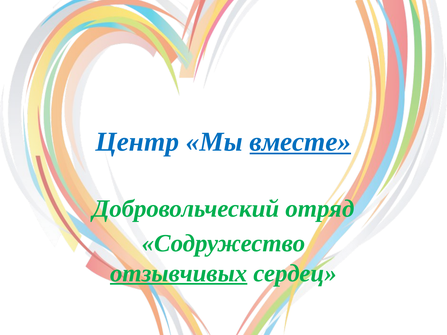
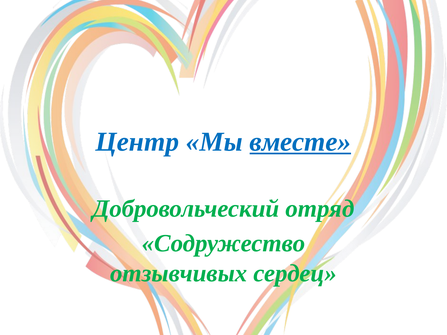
отзывчивых underline: present -> none
